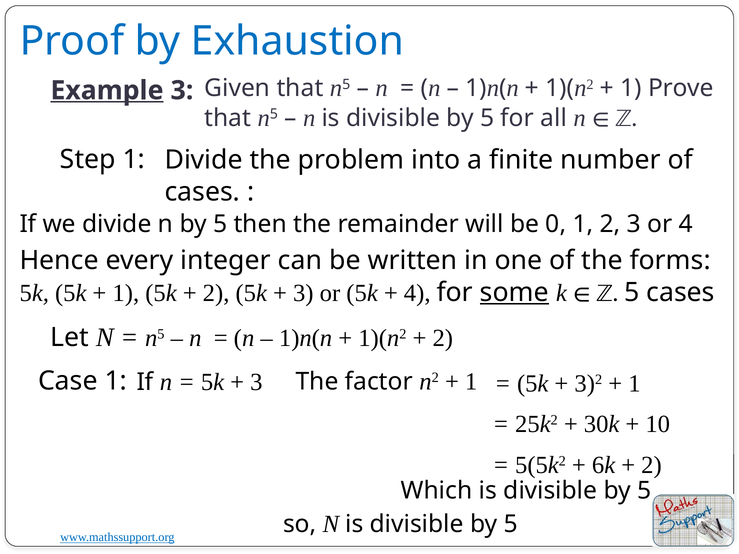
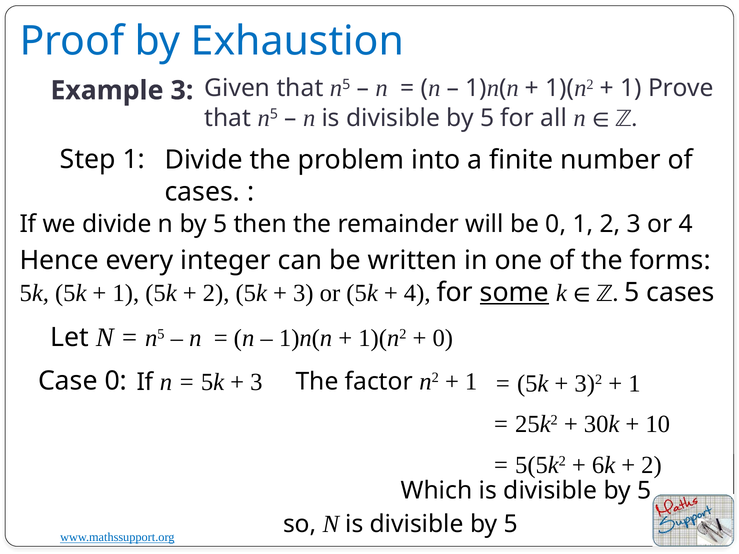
Example underline: present -> none
2 at (443, 338): 2 -> 0
Case 1: 1 -> 0
